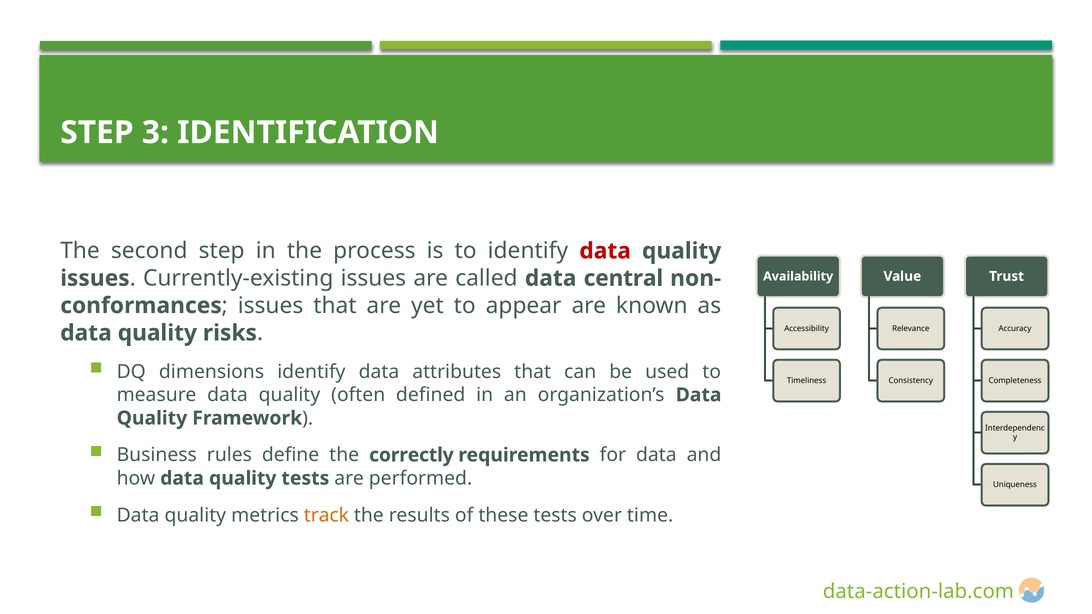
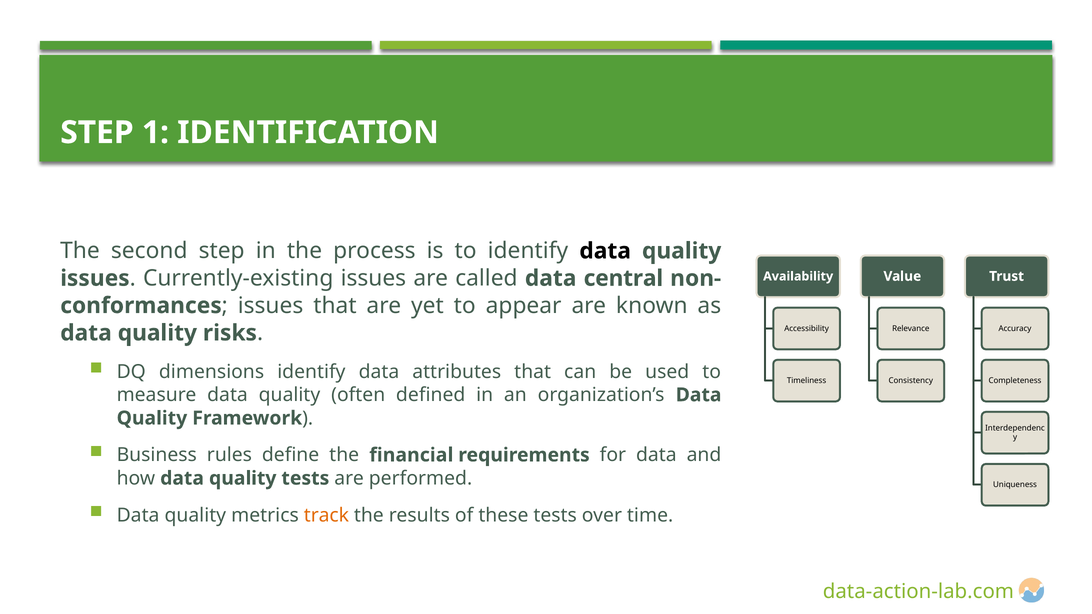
3: 3 -> 1
data at (605, 251) colour: red -> black
correctly: correctly -> financial
